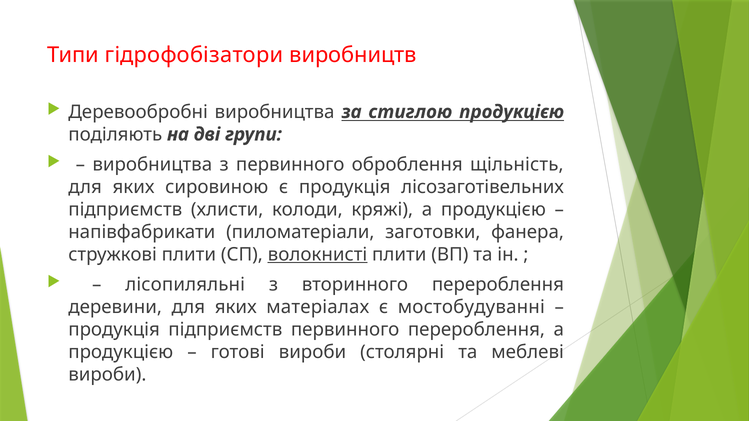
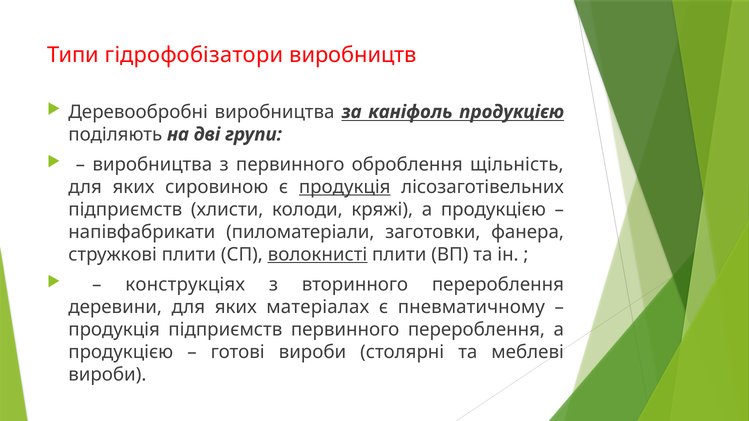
стиглою: стиглою -> каніфоль
продукція at (345, 187) underline: none -> present
лісопиляльні: лісопиляльні -> конструкціях
мостобудуванні: мостобудуванні -> пневматичному
